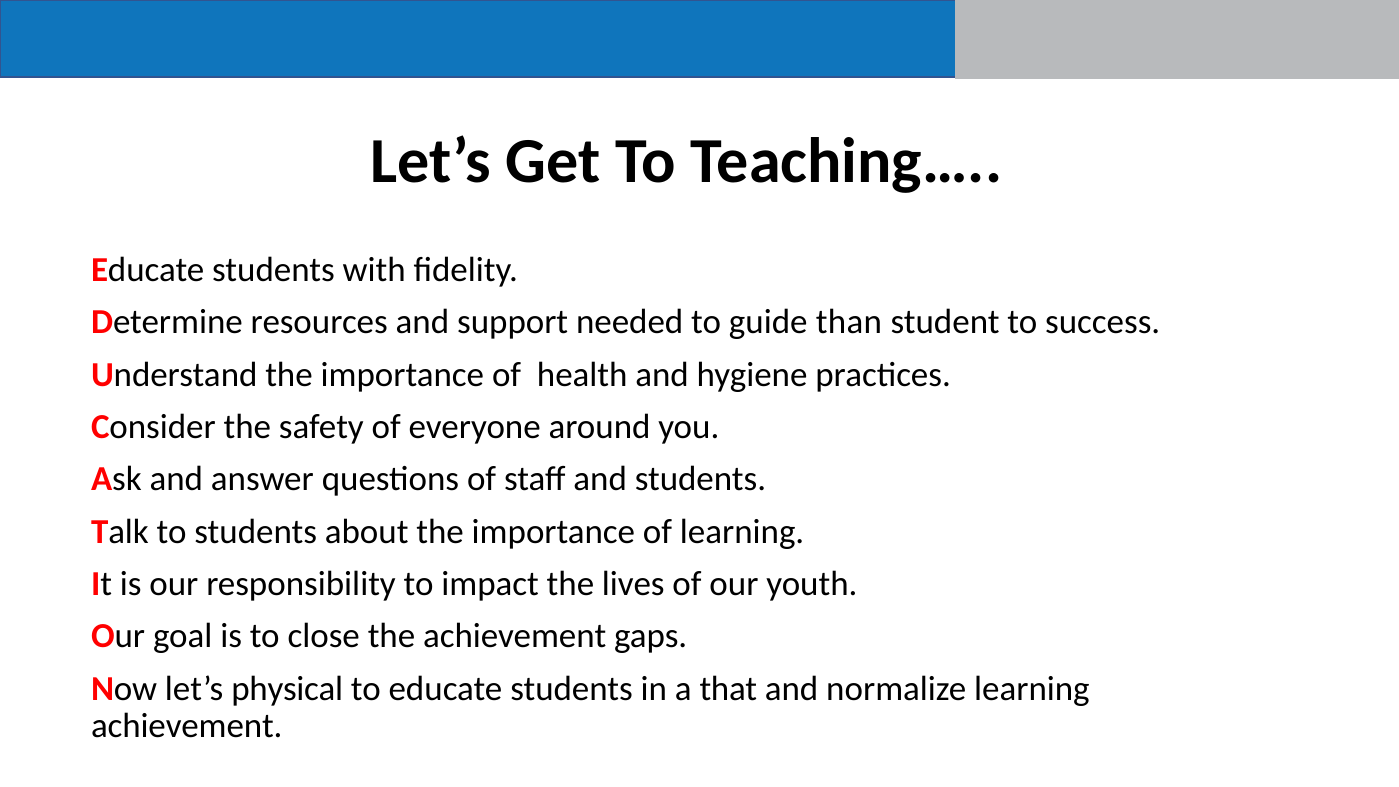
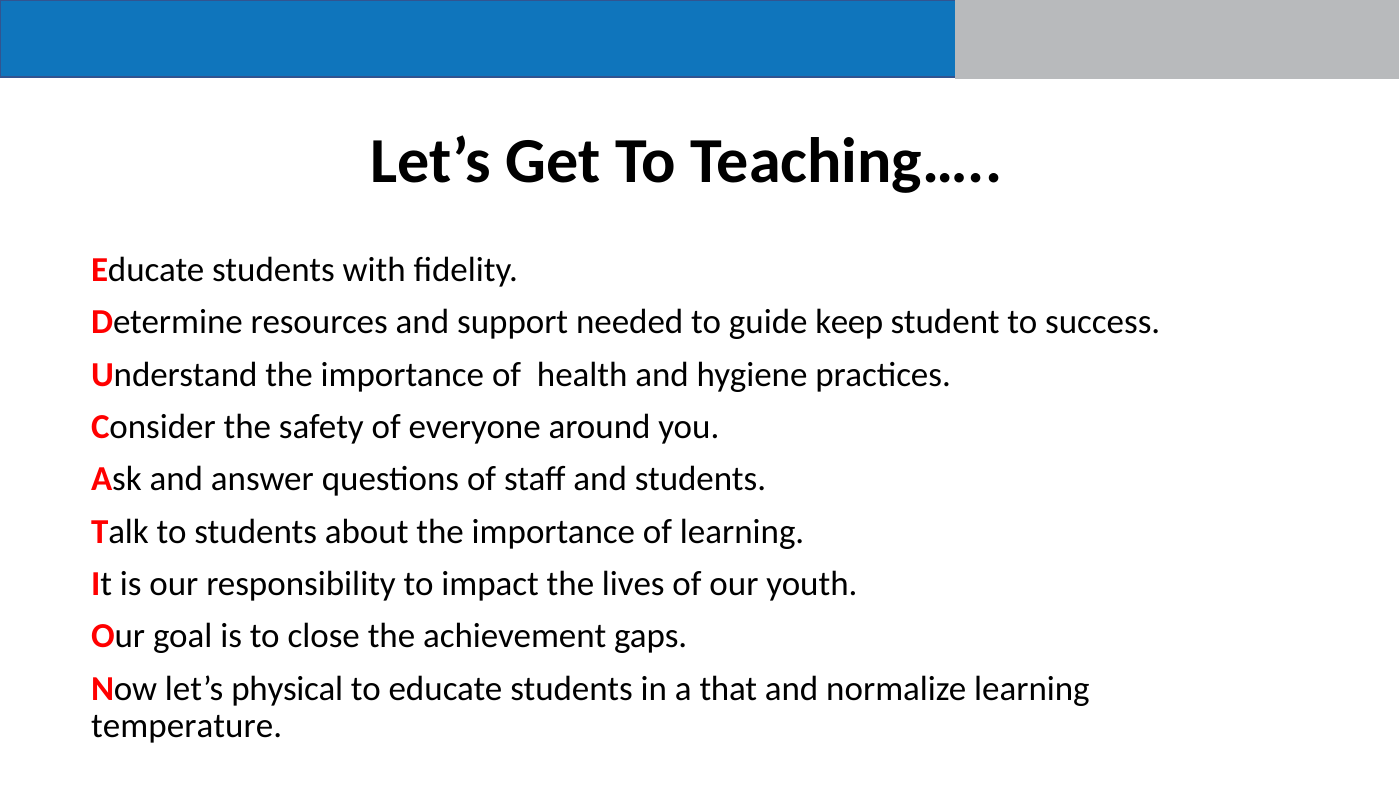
than: than -> keep
achievement at (187, 726): achievement -> temperature
